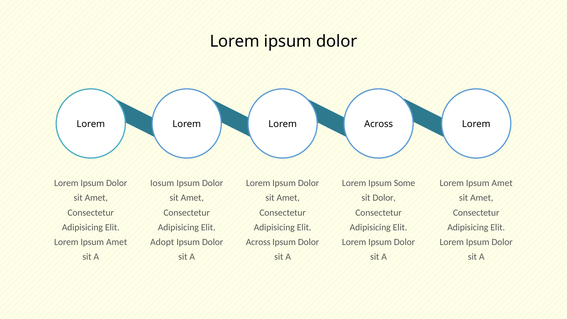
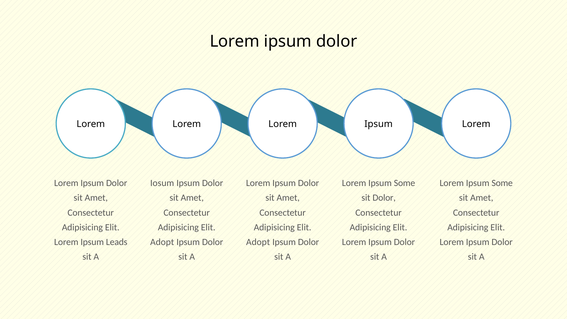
Across at (379, 124): Across -> Ipsum
Amet at (502, 183): Amet -> Some
Amet at (117, 242): Amet -> Leads
Across at (258, 242): Across -> Adopt
